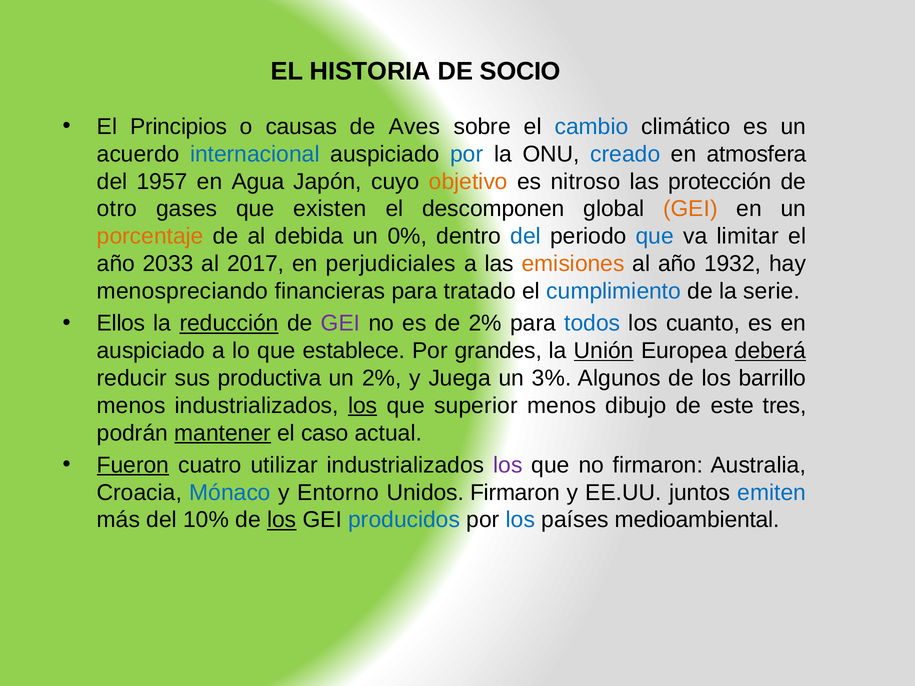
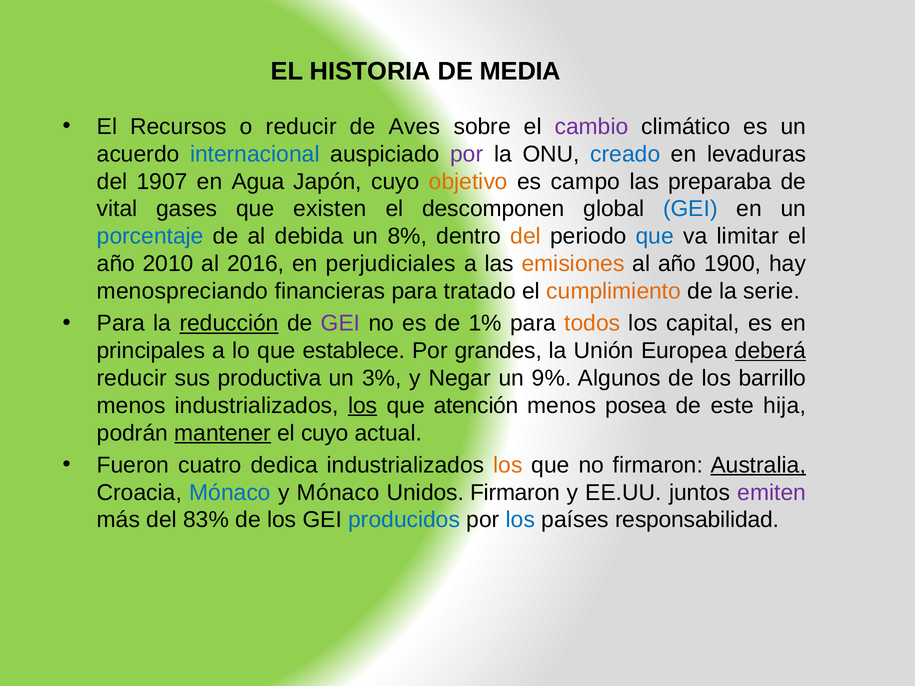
SOCIO: SOCIO -> MEDIA
Principios: Principios -> Recursos
o causas: causas -> reducir
cambio colour: blue -> purple
por at (467, 154) colour: blue -> purple
atmosfera: atmosfera -> levaduras
1957: 1957 -> 1907
nitroso: nitroso -> campo
protección: protección -> preparaba
otro: otro -> vital
GEI at (690, 209) colour: orange -> blue
porcentaje colour: orange -> blue
0%: 0% -> 8%
del at (526, 236) colour: blue -> orange
2033: 2033 -> 2010
2017: 2017 -> 2016
1932: 1932 -> 1900
cumplimiento colour: blue -> orange
Ellos at (121, 323): Ellos -> Para
de 2%: 2% -> 1%
todos colour: blue -> orange
cuanto: cuanto -> capital
auspiciado at (151, 351): auspiciado -> principales
Unión underline: present -> none
un 2%: 2% -> 3%
Juega: Juega -> Negar
3%: 3% -> 9%
superior: superior -> atención
dibujo: dibujo -> posea
tres: tres -> hija
el caso: caso -> cuyo
Fueron underline: present -> none
utilizar: utilizar -> dedica
los at (508, 465) colour: purple -> orange
Australia underline: none -> present
y Entorno: Entorno -> Mónaco
emiten colour: blue -> purple
10%: 10% -> 83%
los at (282, 520) underline: present -> none
medioambiental: medioambiental -> responsabilidad
